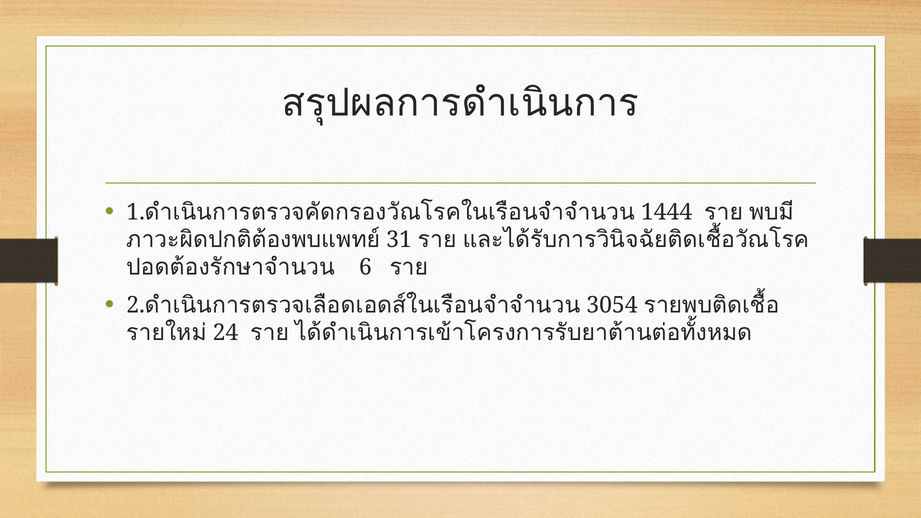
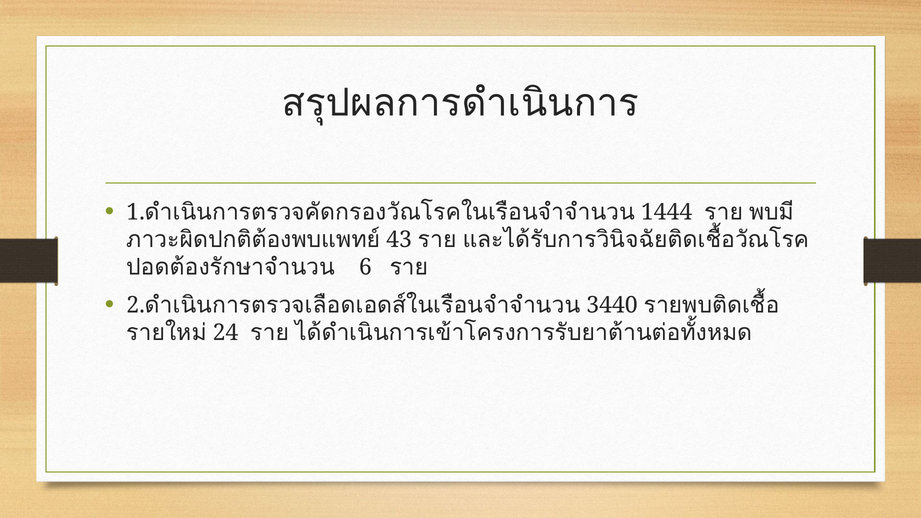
31: 31 -> 43
3054: 3054 -> 3440
